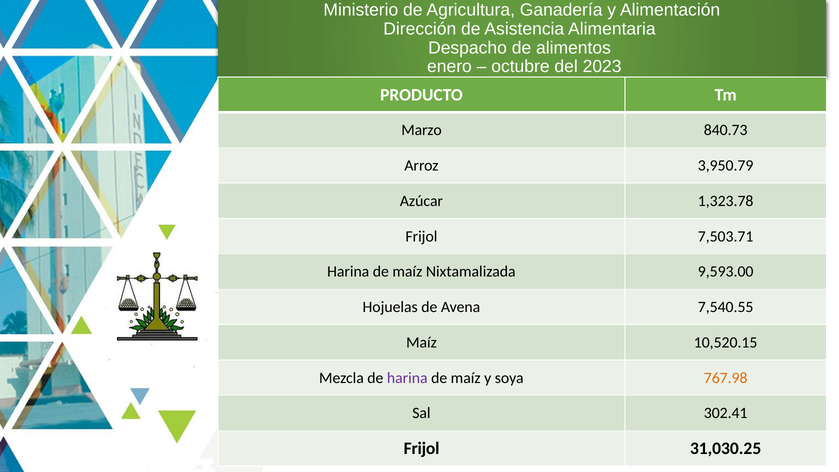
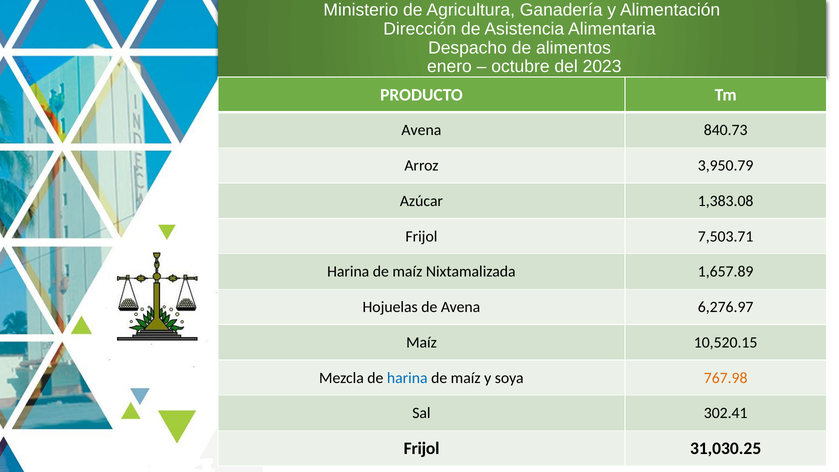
Marzo at (422, 130): Marzo -> Avena
1,323.78: 1,323.78 -> 1,383.08
9,593.00: 9,593.00 -> 1,657.89
7,540.55: 7,540.55 -> 6,276.97
harina at (407, 378) colour: purple -> blue
